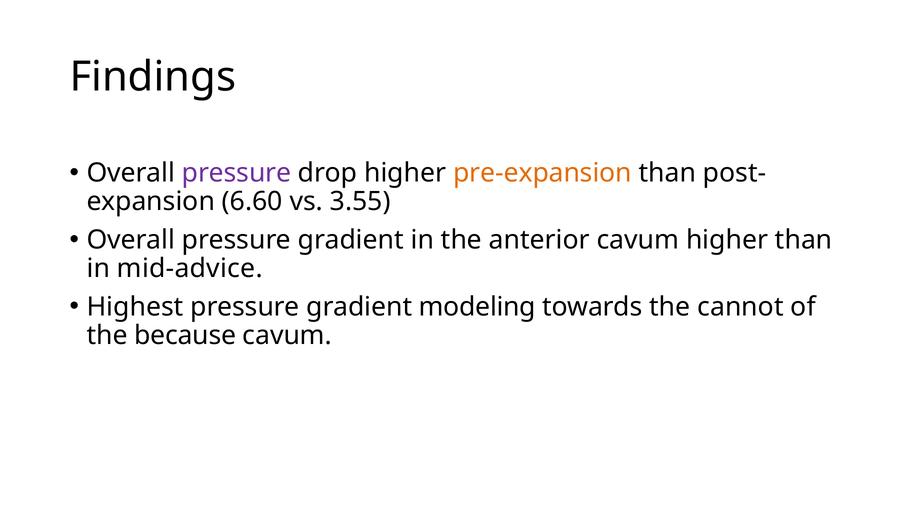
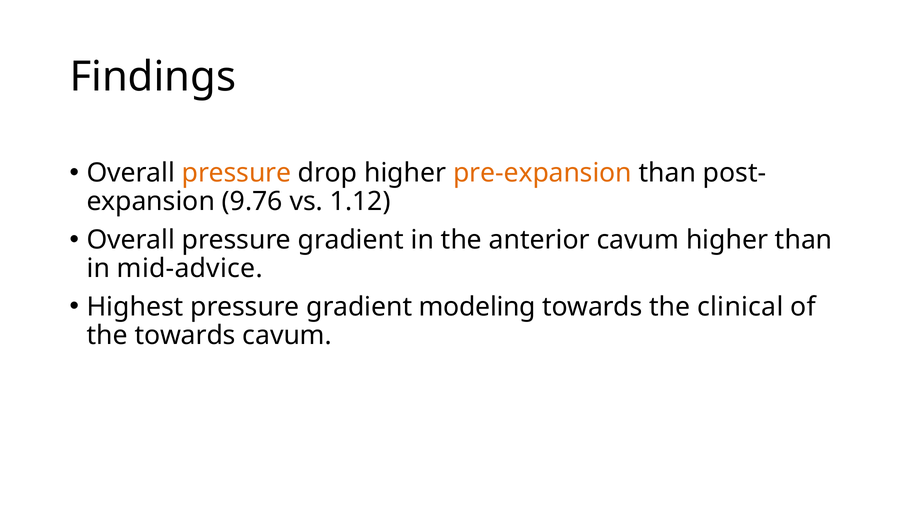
pressure at (237, 173) colour: purple -> orange
6.60: 6.60 -> 9.76
3.55: 3.55 -> 1.12
cannot: cannot -> clinical
the because: because -> towards
